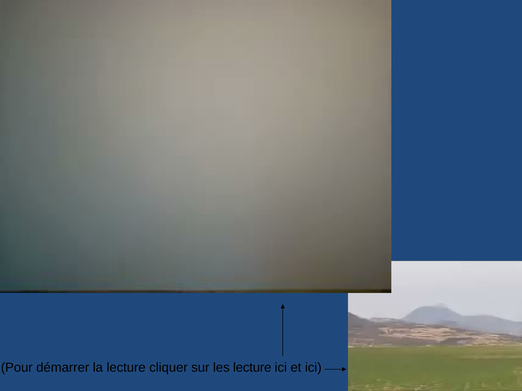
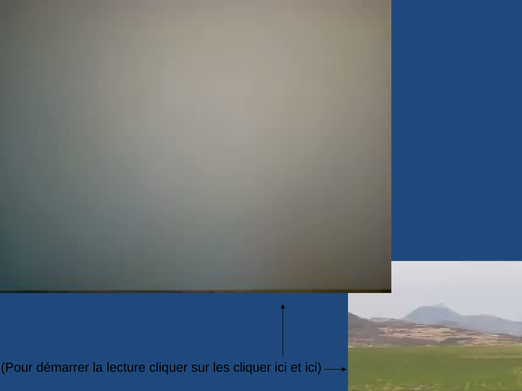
les lecture: lecture -> cliquer
